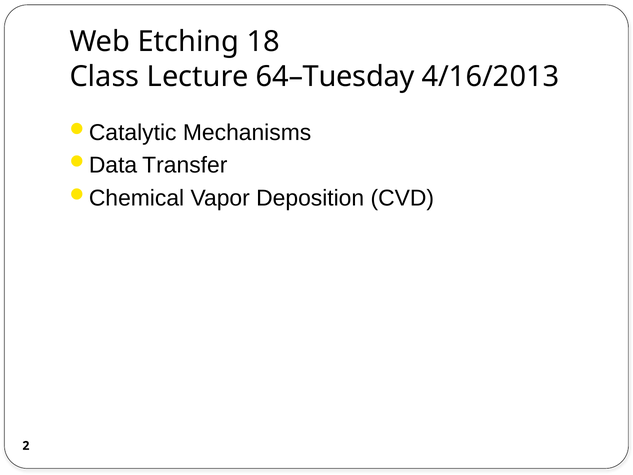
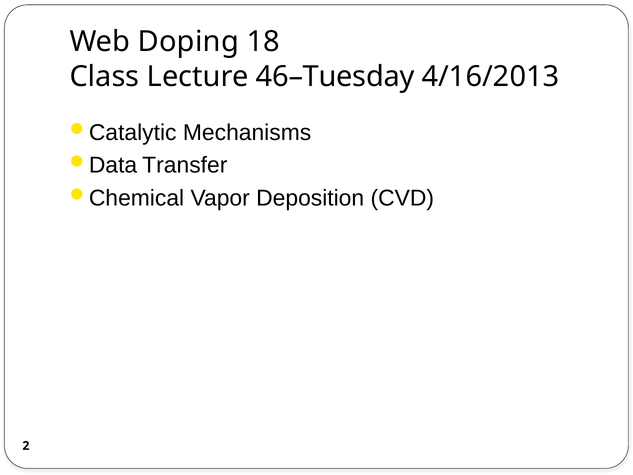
Etching: Etching -> Doping
64–Tuesday: 64–Tuesday -> 46–Tuesday
